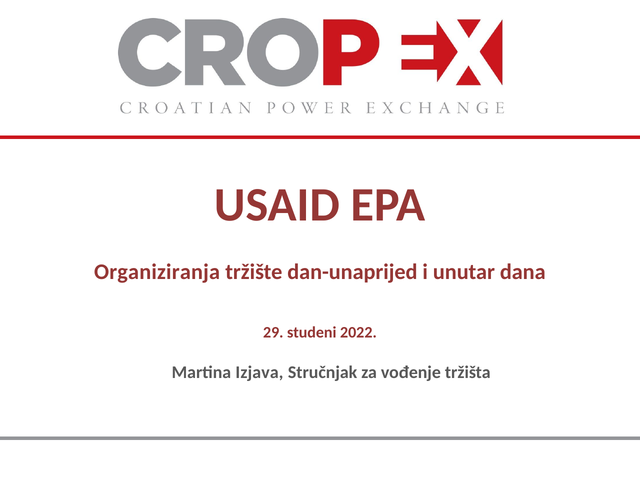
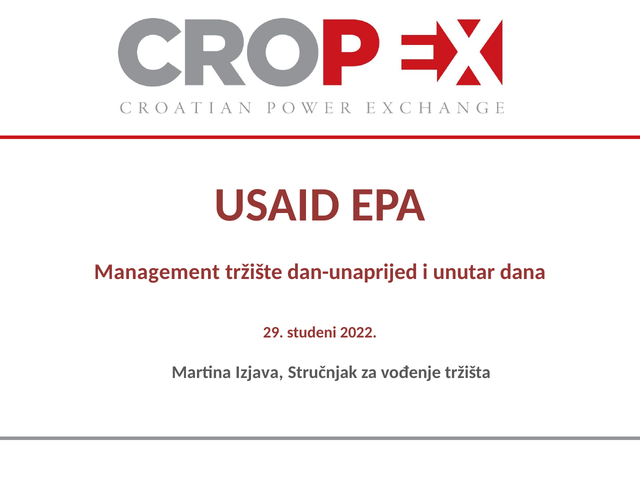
Organiziranja: Organiziranja -> Management
